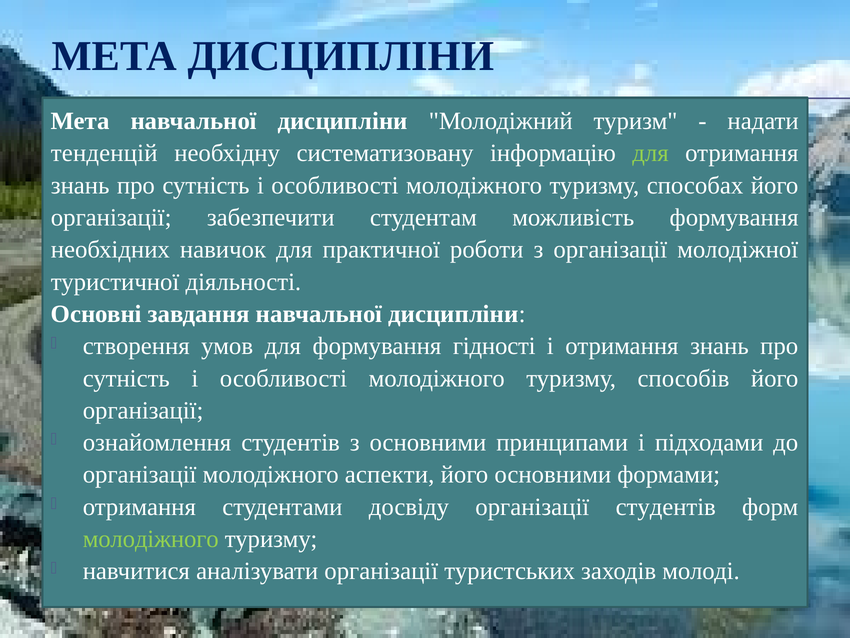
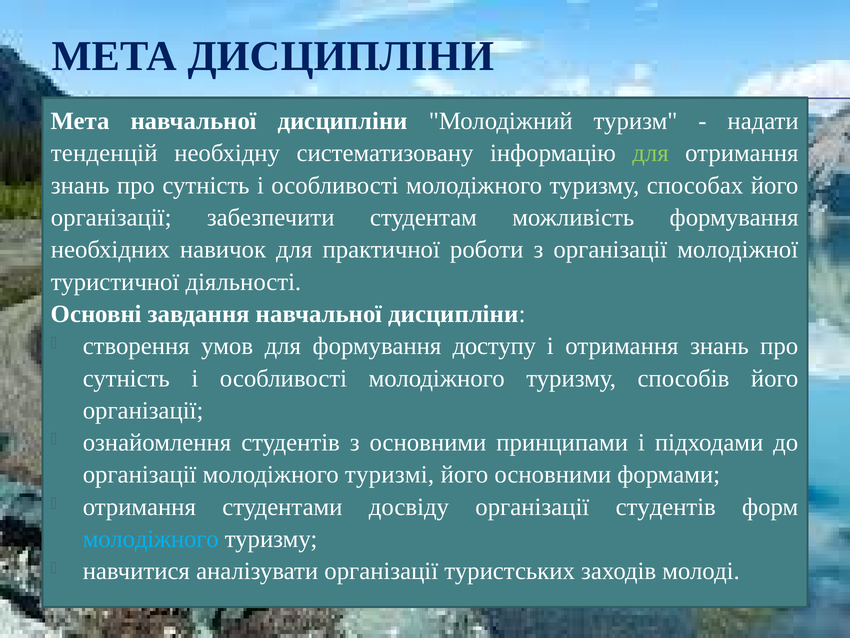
гідності: гідності -> доступу
аспекти: аспекти -> туризмі
молодіжного at (151, 539) colour: light green -> light blue
